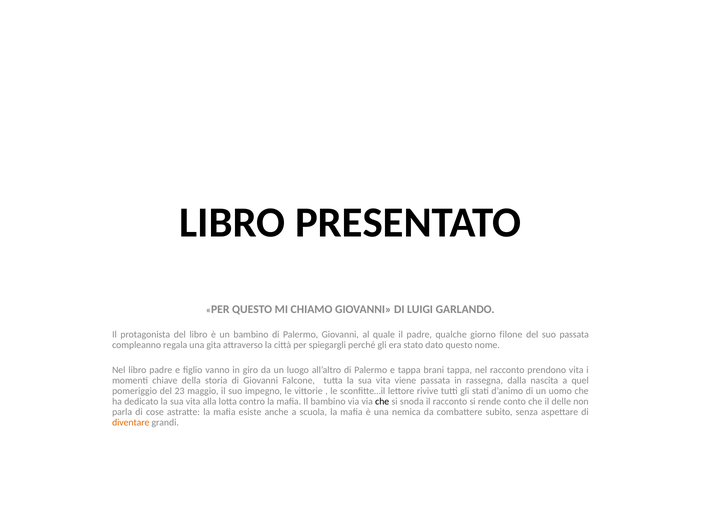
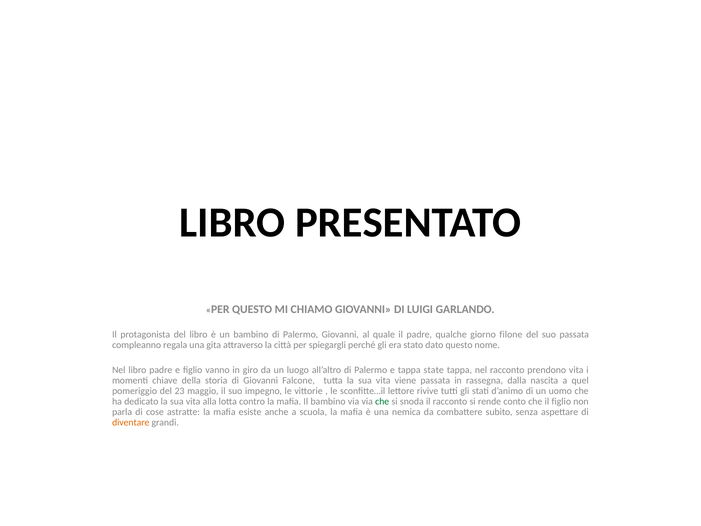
brani: brani -> state
che at (382, 401) colour: black -> green
il delle: delle -> figlio
